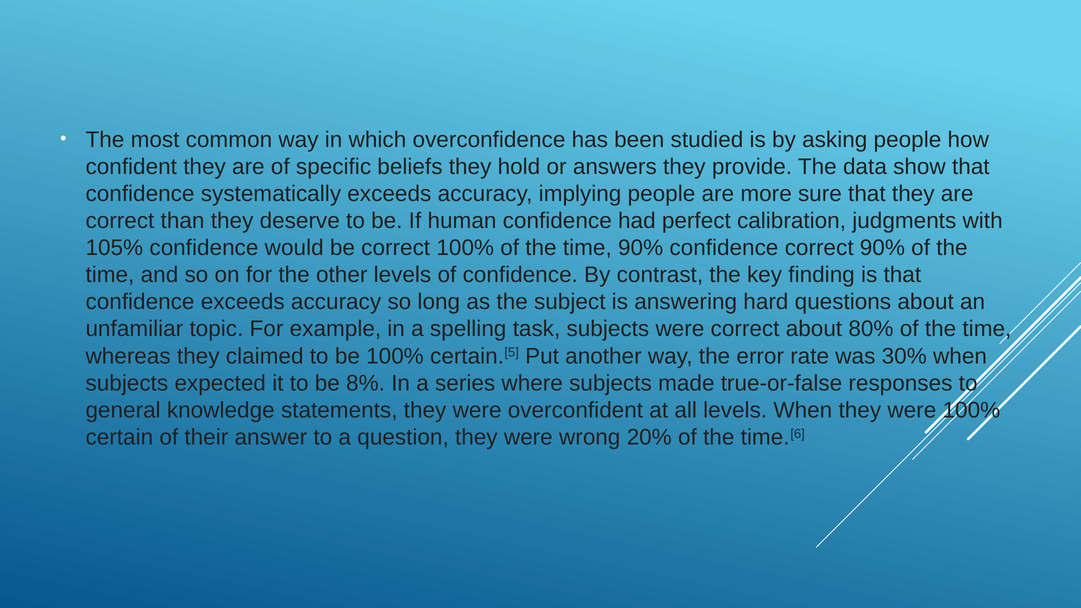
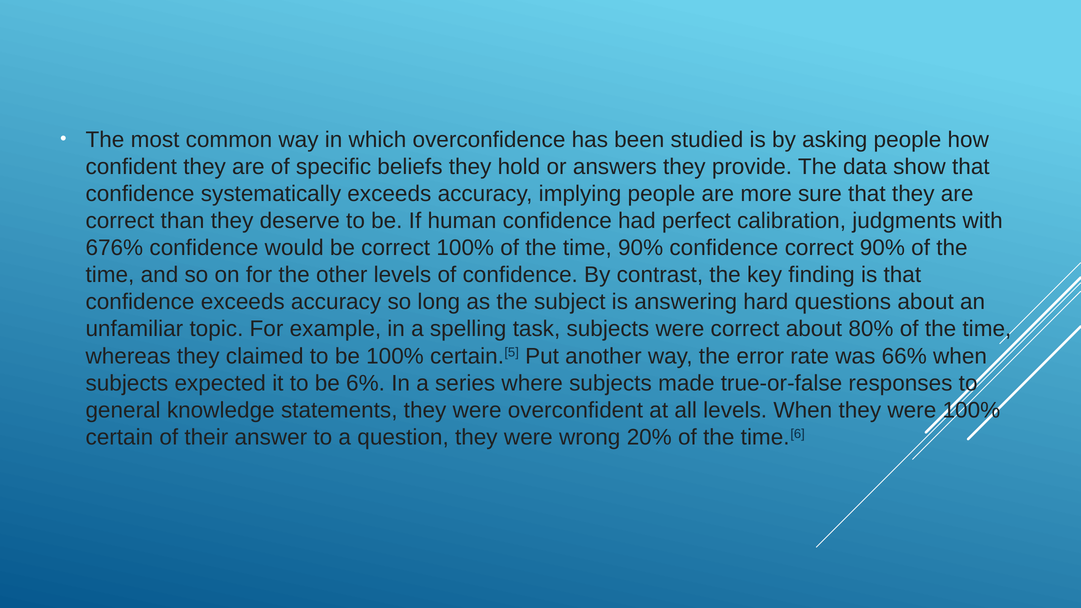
105%: 105% -> 676%
30%: 30% -> 66%
8%: 8% -> 6%
